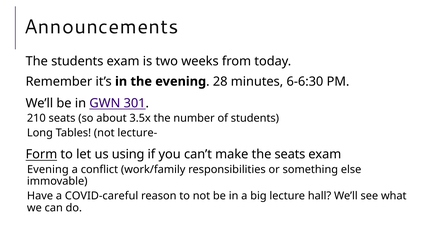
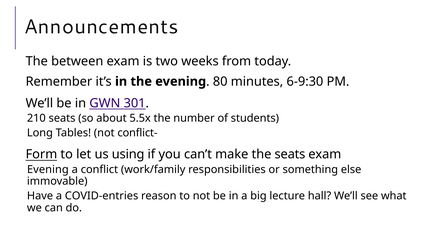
The students: students -> between
28: 28 -> 80
6-6:30: 6-6:30 -> 6-9:30
3.5x: 3.5x -> 5.5x
lecture-: lecture- -> conflict-
COVID-careful: COVID-careful -> COVID-entries
